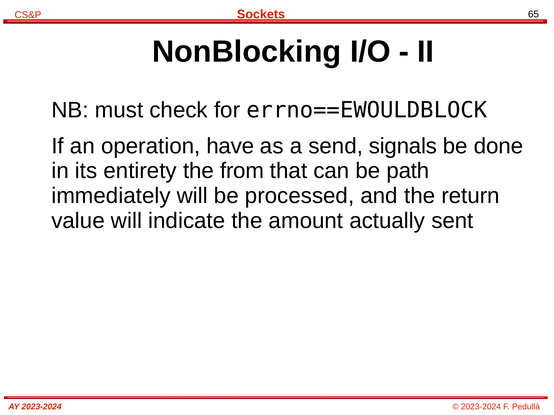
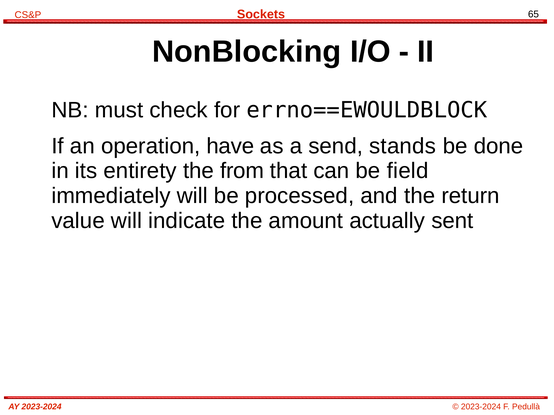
signals: signals -> stands
path: path -> field
